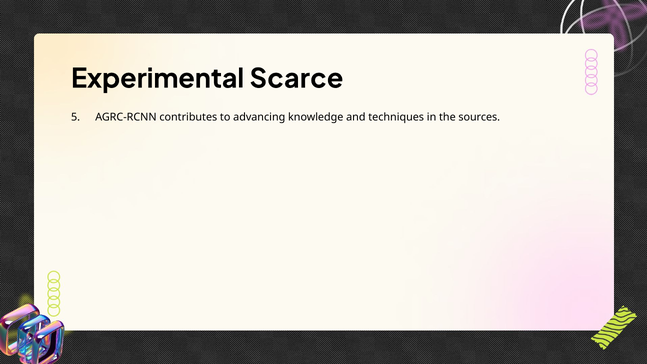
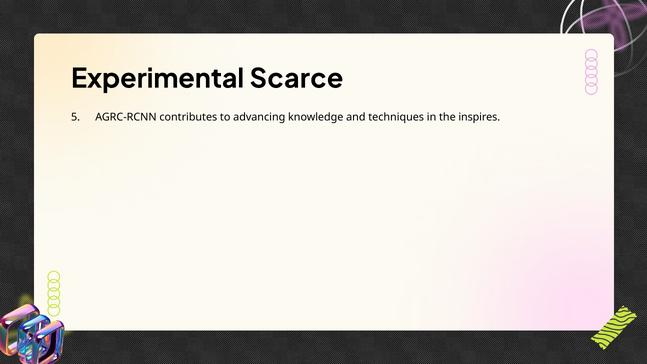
sources: sources -> inspires
